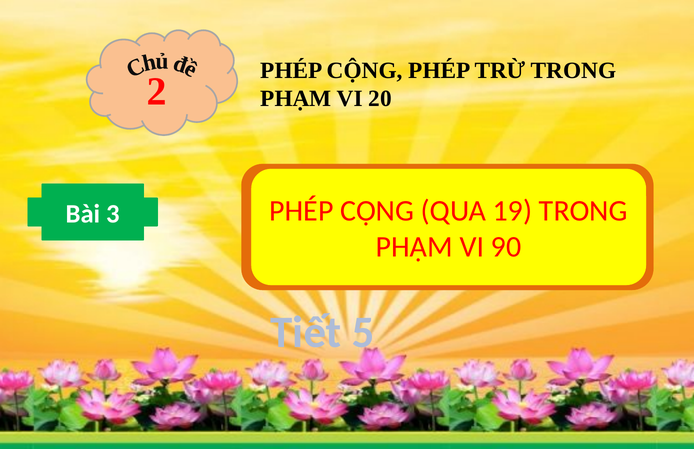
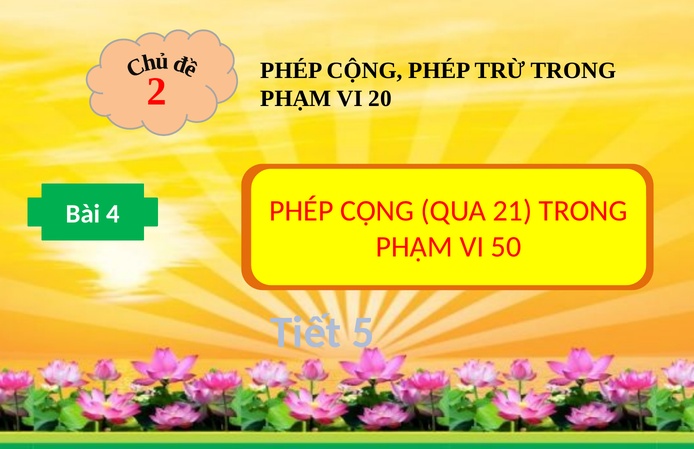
3: 3 -> 4
19: 19 -> 21
90: 90 -> 50
